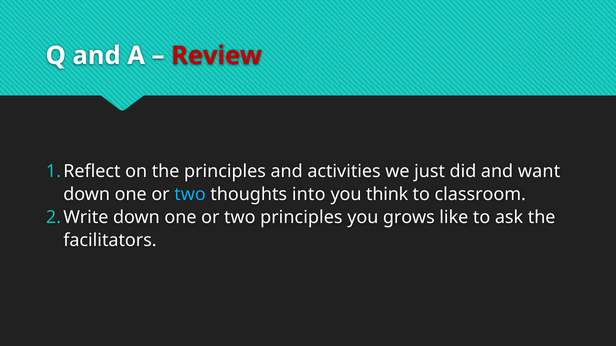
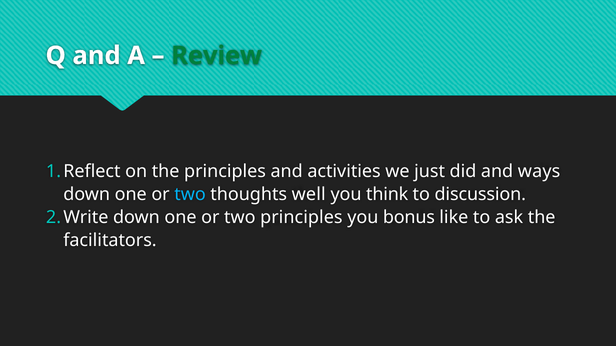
Review colour: red -> green
want: want -> ways
into: into -> well
classroom: classroom -> discussion
grows: grows -> bonus
